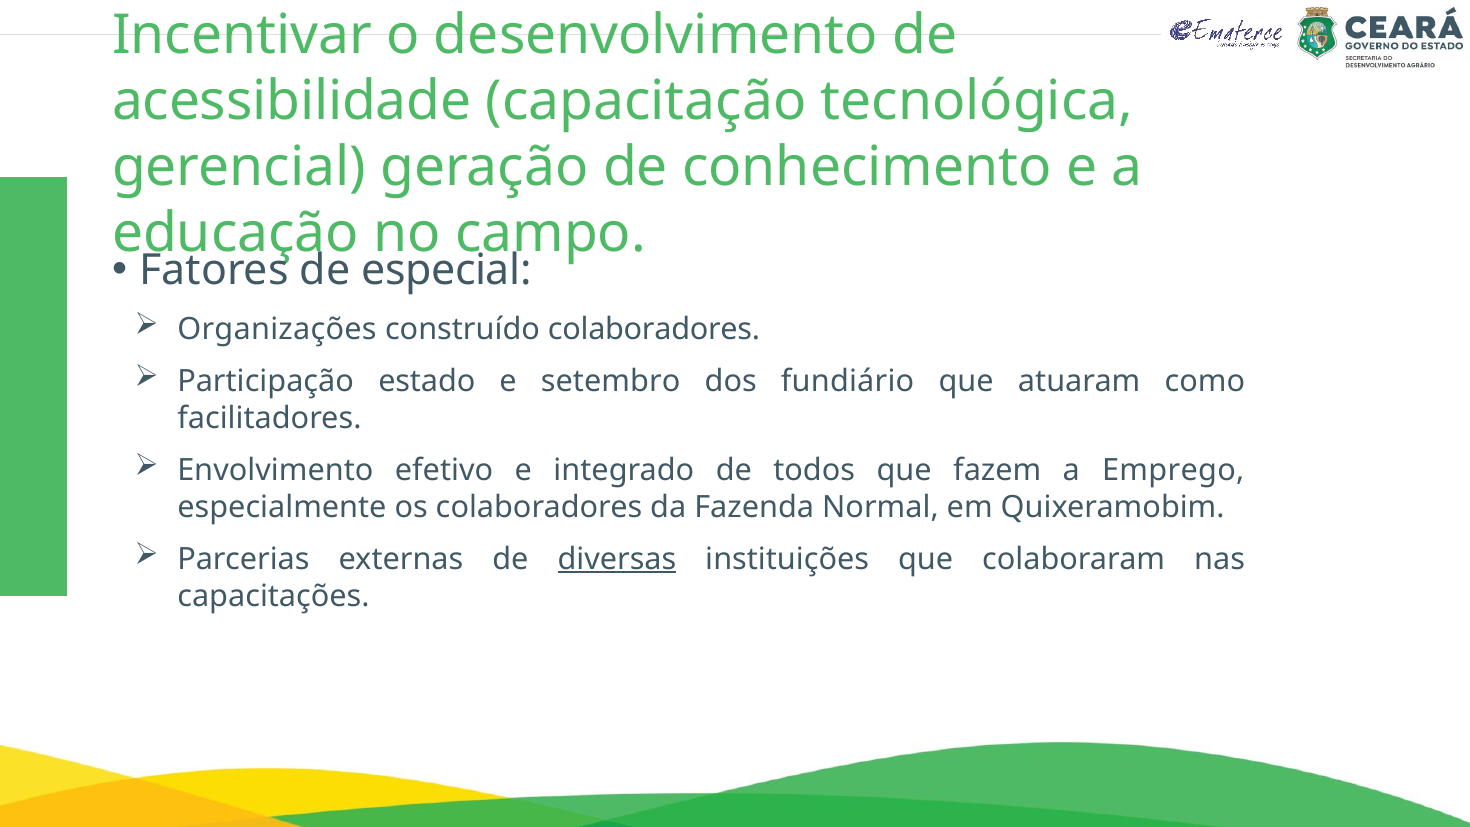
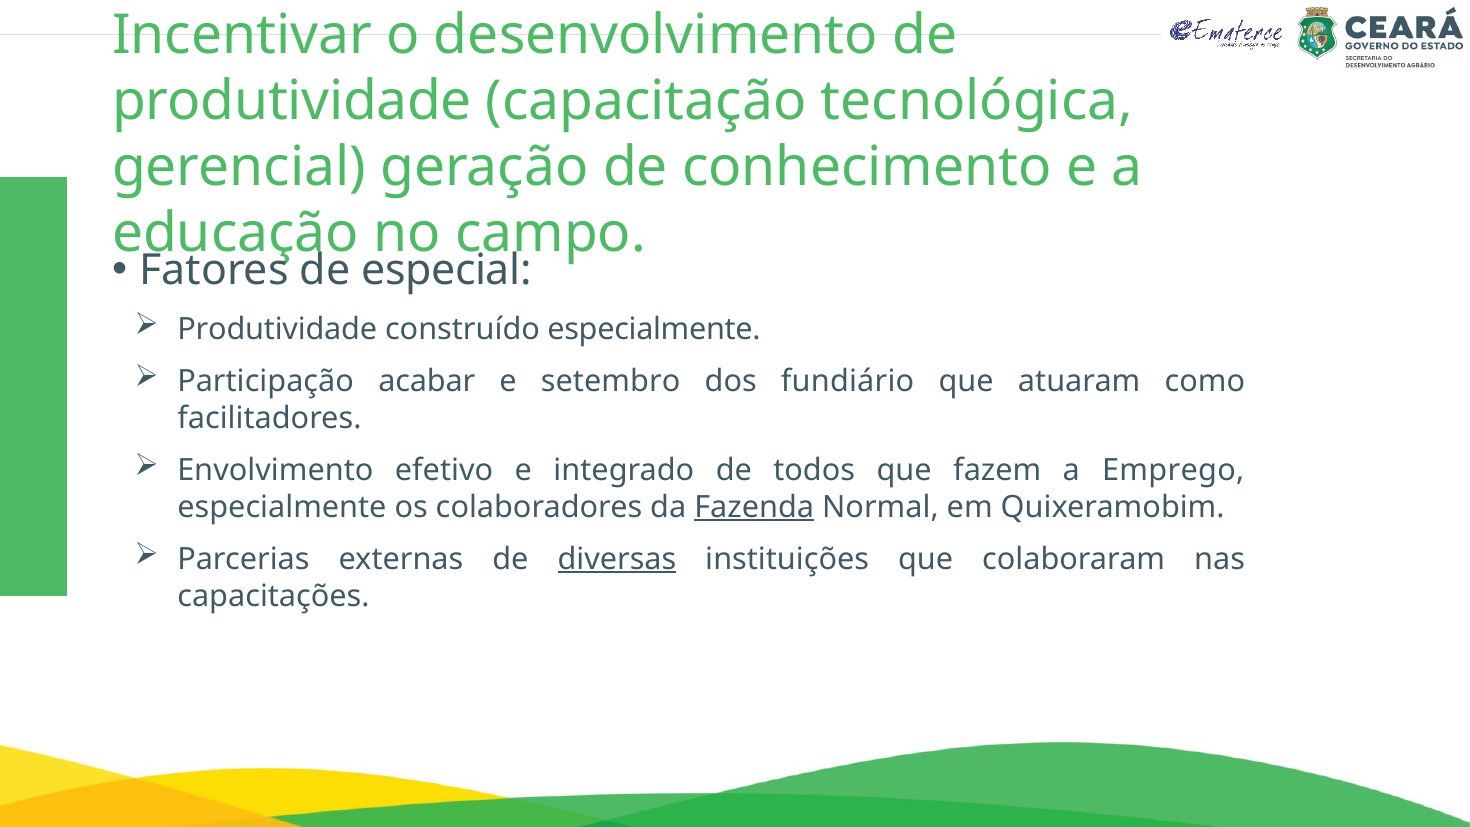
acessibilidade at (292, 101): acessibilidade -> produtividade
Organizações at (277, 329): Organizações -> Produtividade
construído colaboradores: colaboradores -> especialmente
estado: estado -> acabar
Fazenda underline: none -> present
